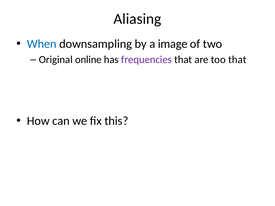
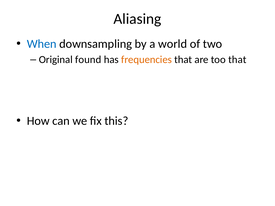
image: image -> world
online: online -> found
frequencies colour: purple -> orange
